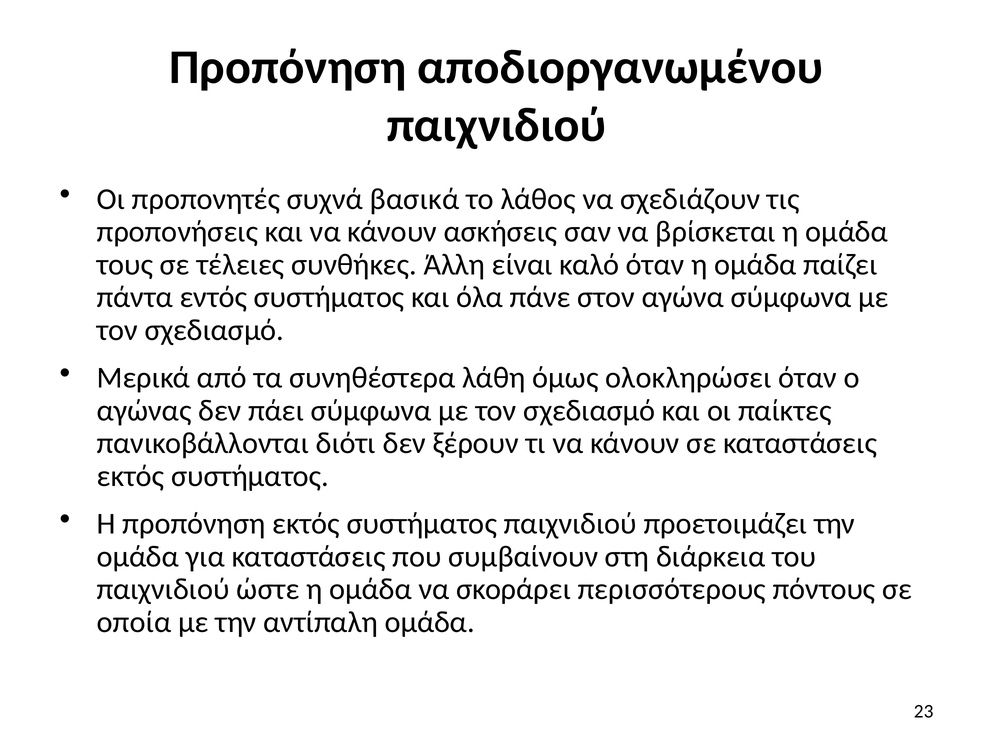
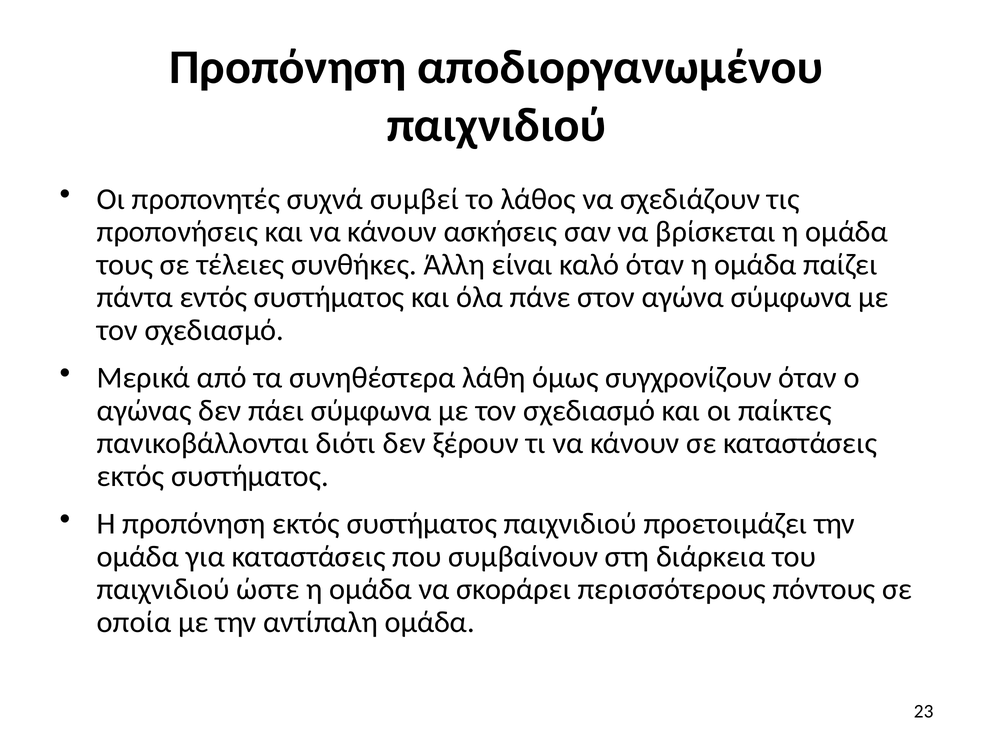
βασικά: βασικά -> συμβεί
ολοκληρώσει: ολοκληρώσει -> συγχρονίζουν
